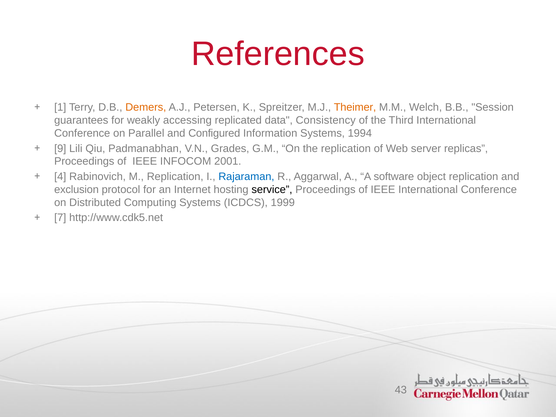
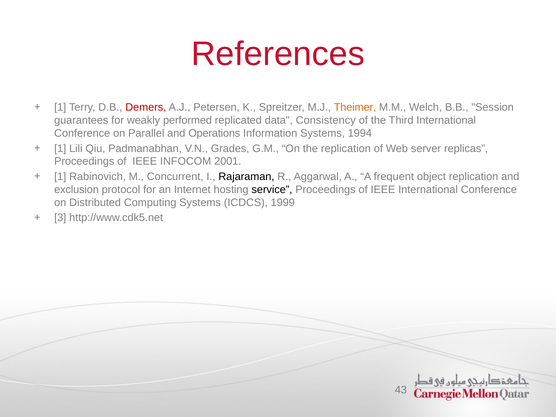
Demers colour: orange -> red
accessing: accessing -> performed
Configured: Configured -> Operations
9 at (60, 148): 9 -> 1
4 at (60, 177): 4 -> 1
M Replication: Replication -> Concurrent
Rajaraman colour: blue -> black
software: software -> frequent
7: 7 -> 3
